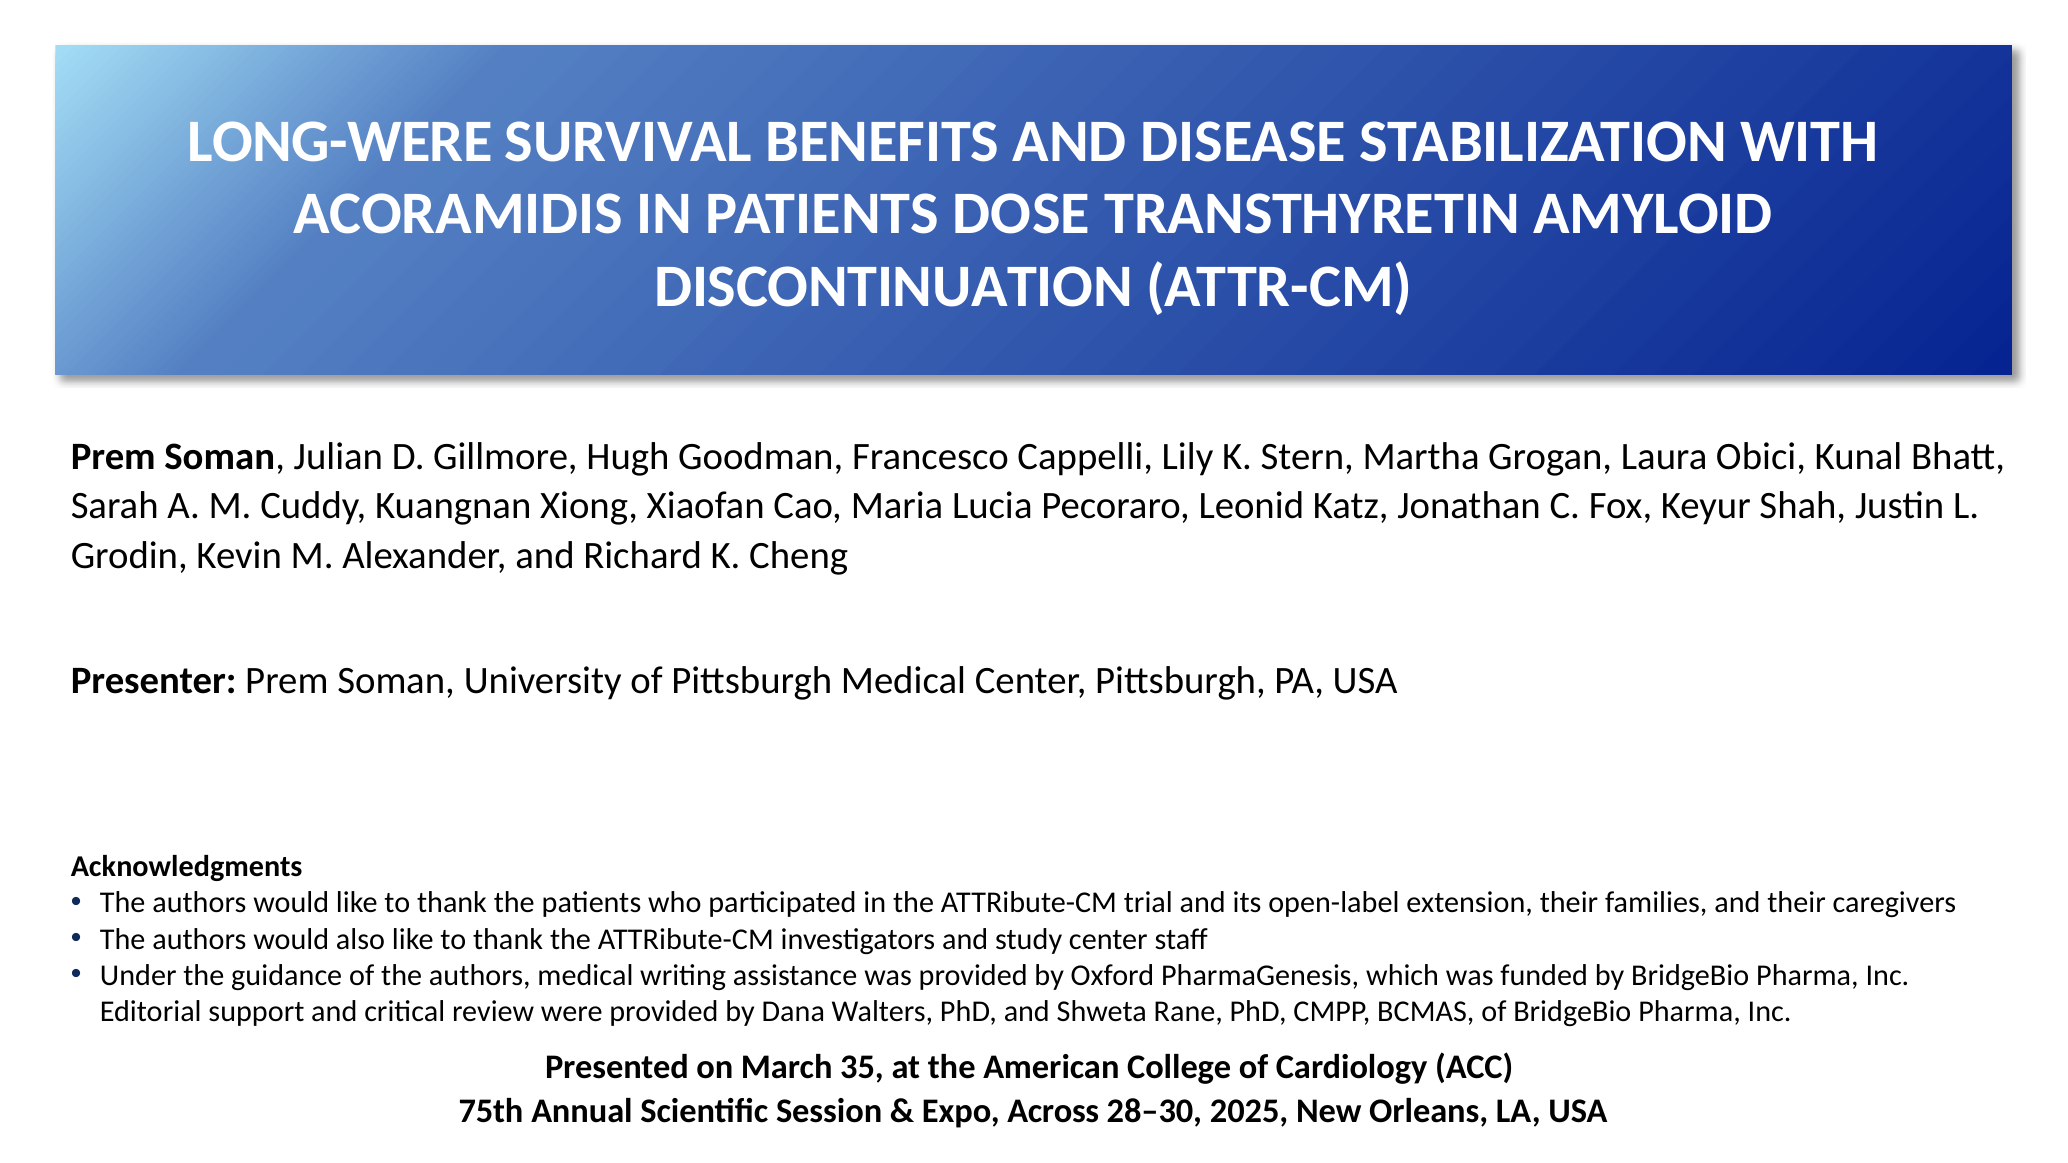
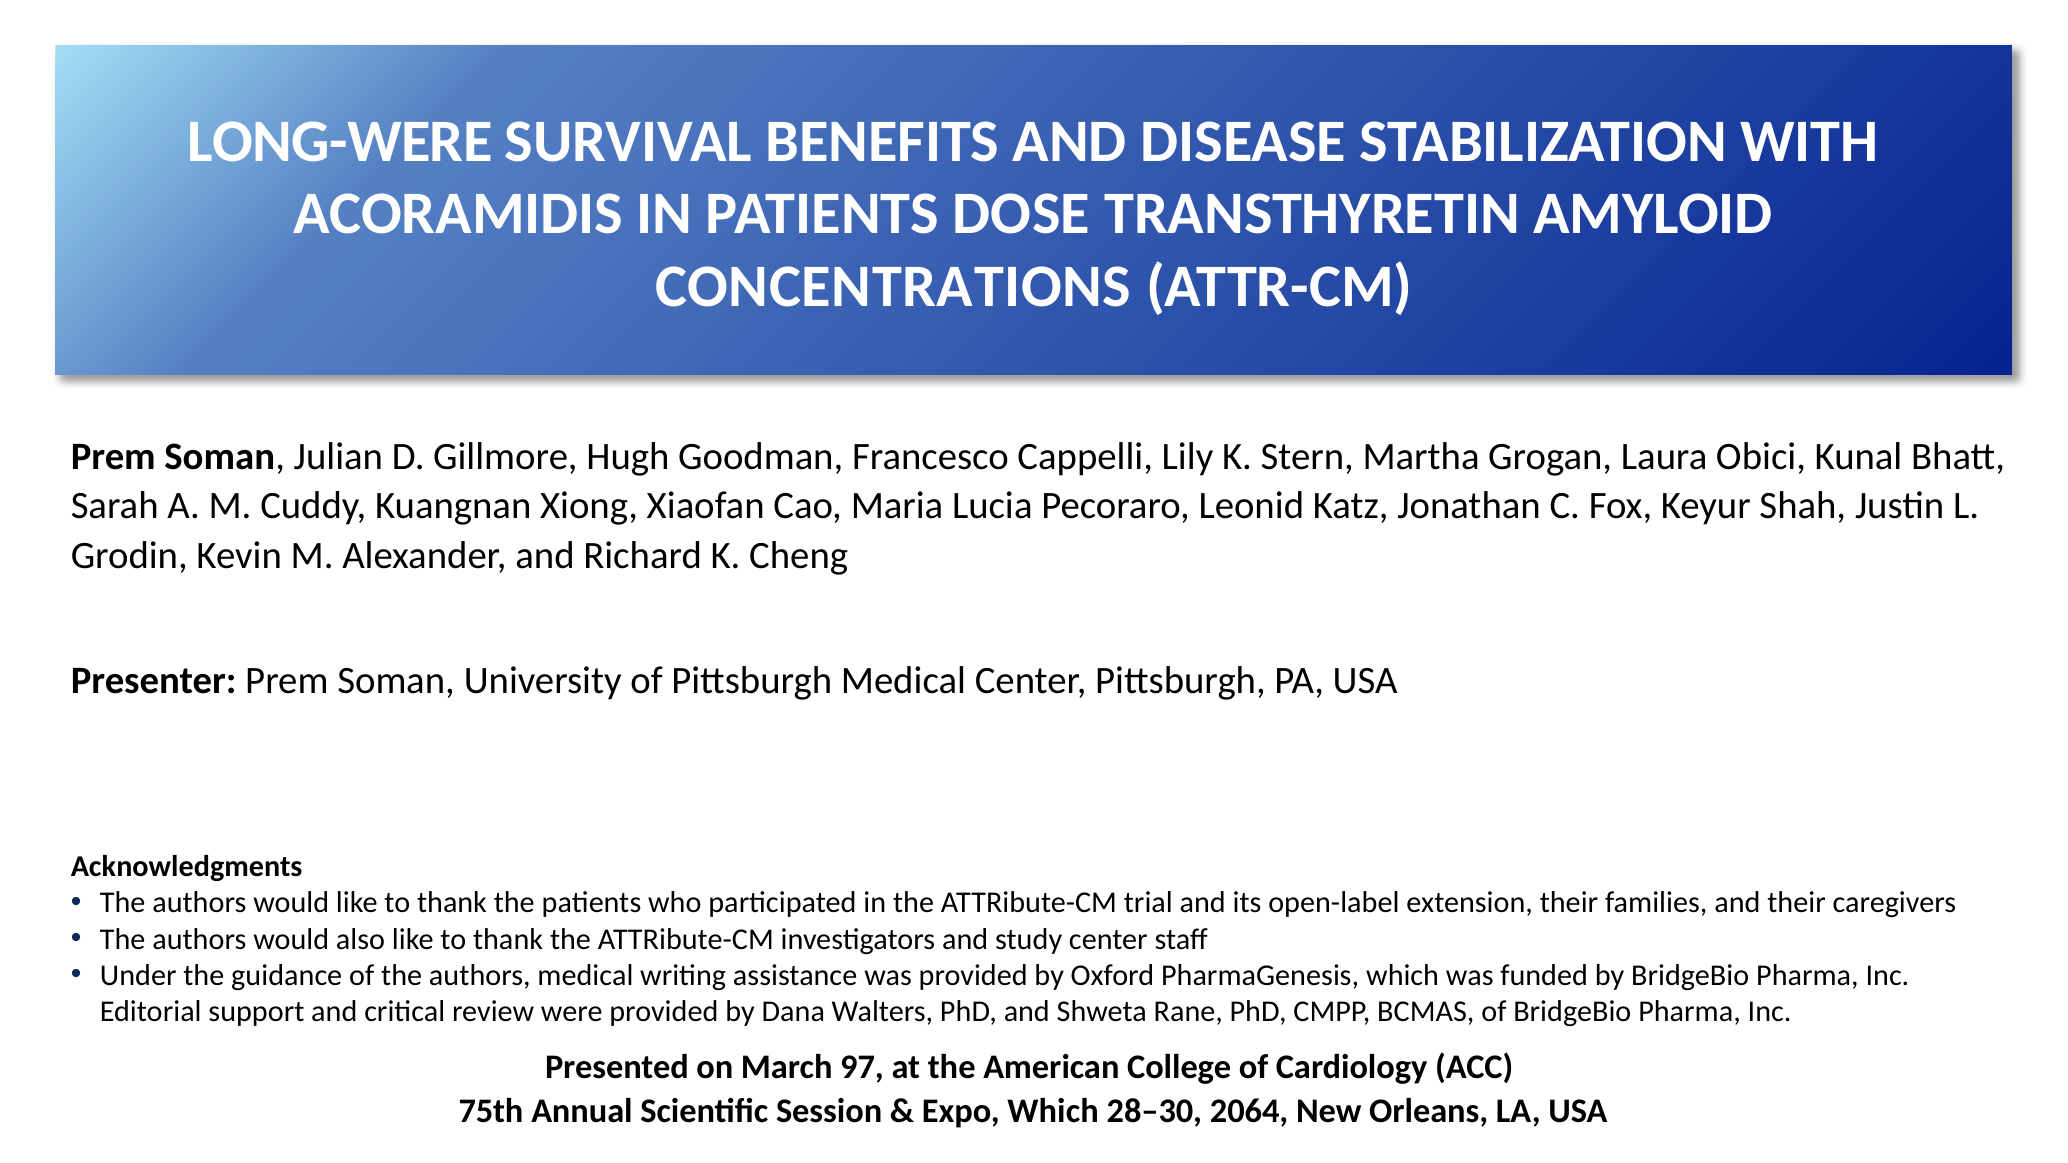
DISCONTINUATION: DISCONTINUATION -> CONCENTRATIONS
35: 35 -> 97
Expo Across: Across -> Which
2025: 2025 -> 2064
